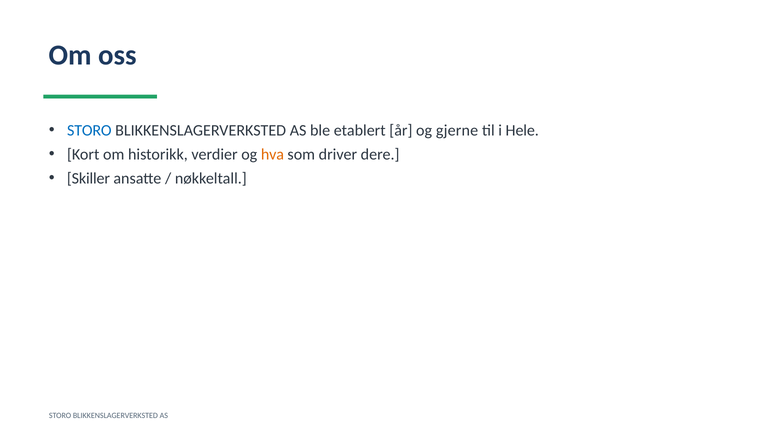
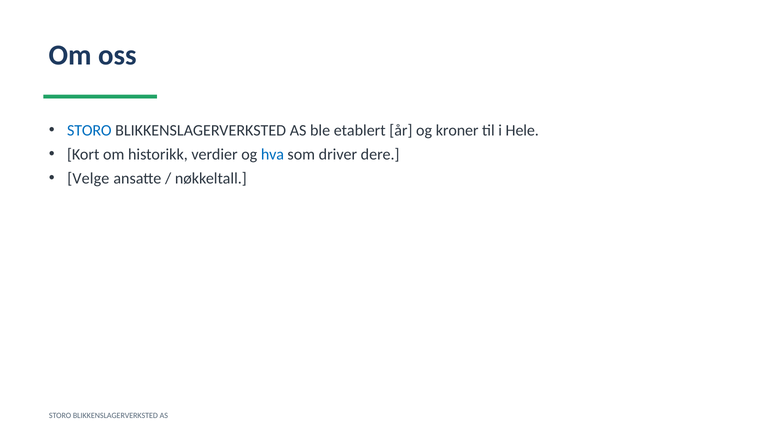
gjerne: gjerne -> kroner
hva colour: orange -> blue
Skiller: Skiller -> Velge
